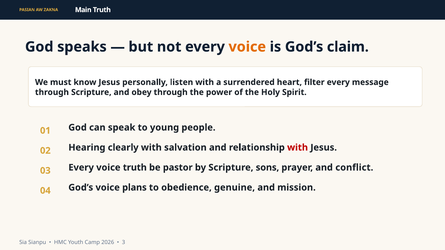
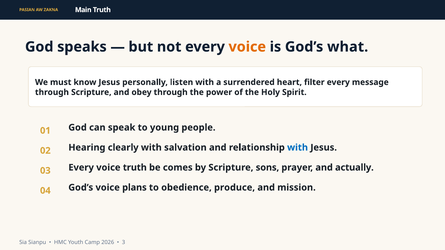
claim: claim -> what
with at (298, 148) colour: red -> blue
pastor: pastor -> comes
conflict: conflict -> actually
genuine: genuine -> produce
